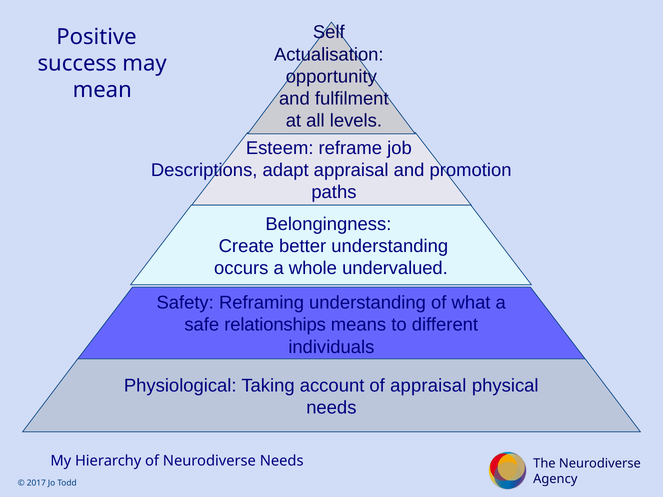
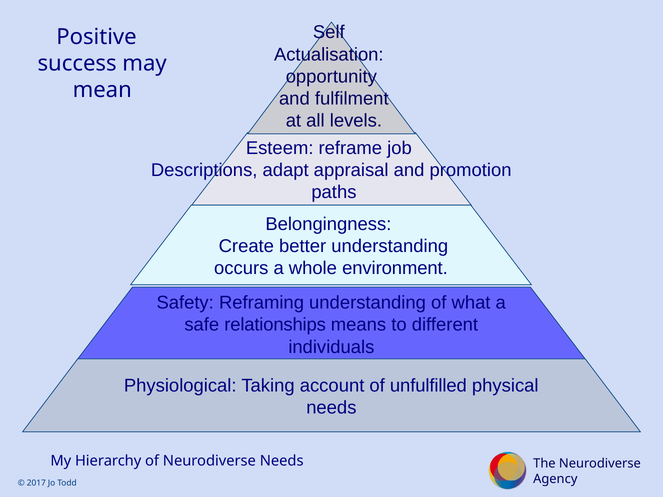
undervalued: undervalued -> environment
of appraisal: appraisal -> unfulfilled
